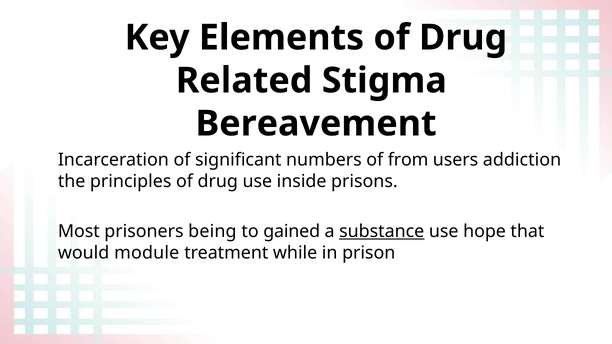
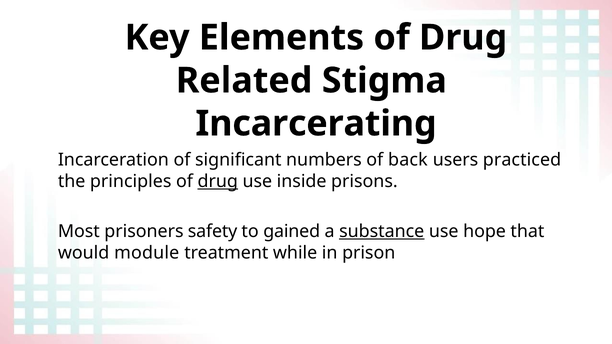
Bereavement: Bereavement -> Incarcerating
from: from -> back
addiction: addiction -> practiced
drug at (218, 181) underline: none -> present
being: being -> safety
